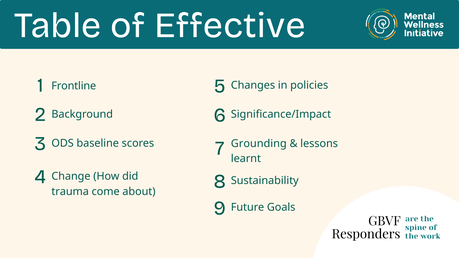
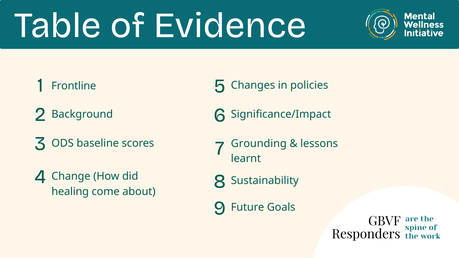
Effective: Effective -> Evidence
trauma: trauma -> healing
